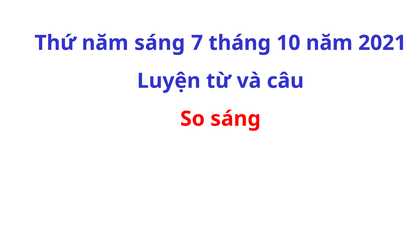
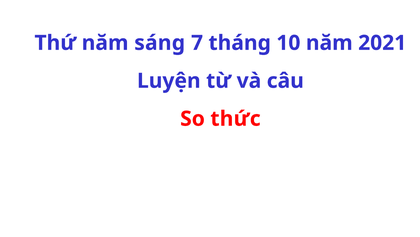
So sáng: sáng -> thức
